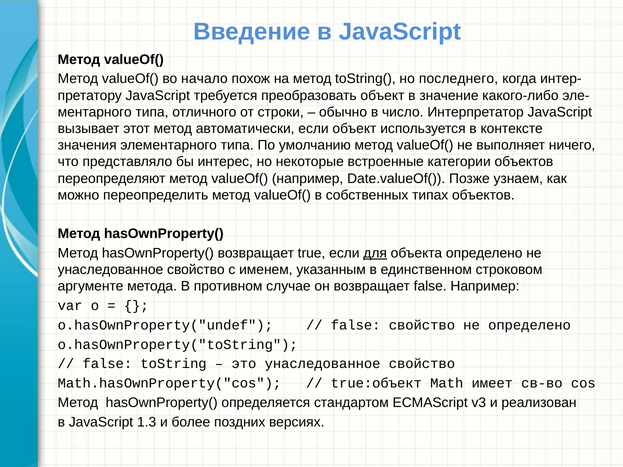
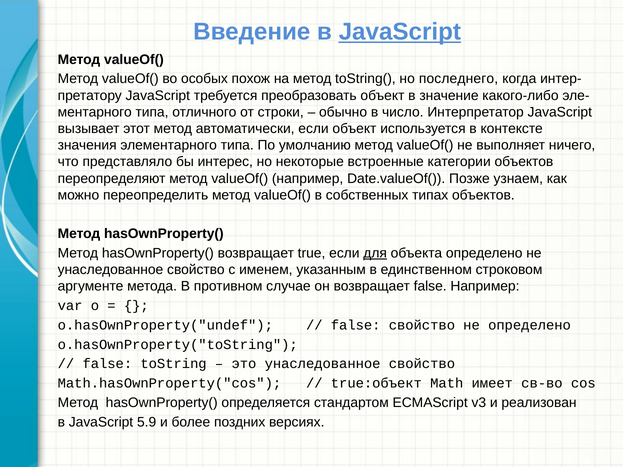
JavaScript at (400, 32) underline: none -> present
начало: начало -> особых
1.3: 1.3 -> 5.9
